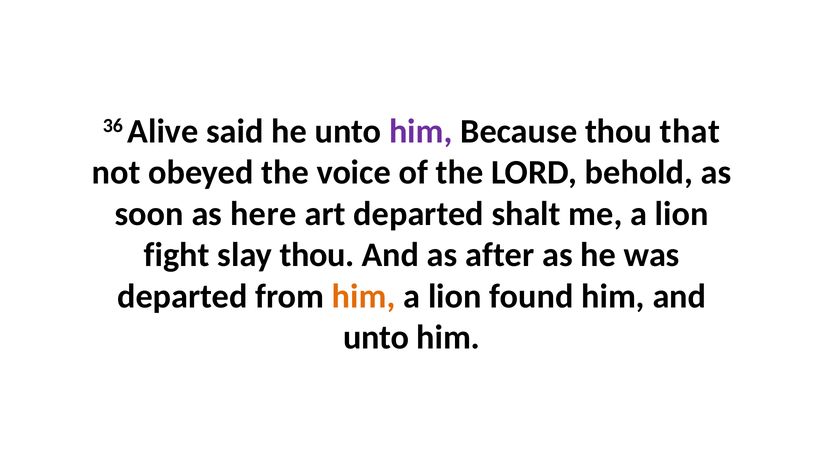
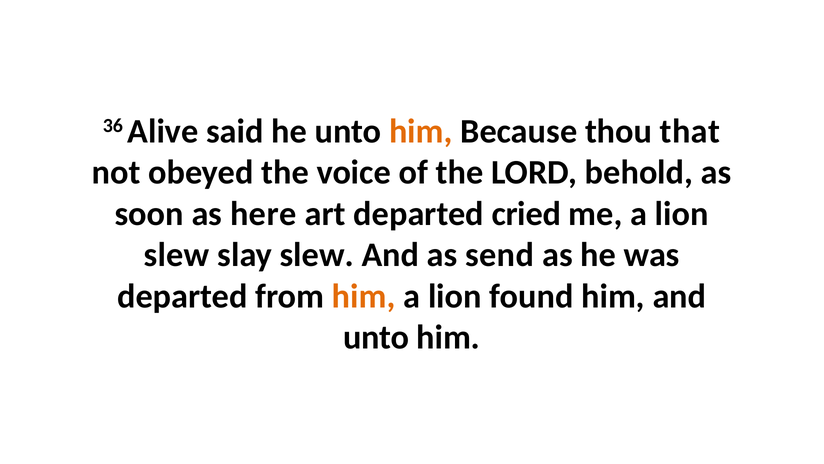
him at (421, 131) colour: purple -> orange
shalt: shalt -> cried
fight at (177, 255): fight -> slew
slay thou: thou -> slew
after: after -> send
